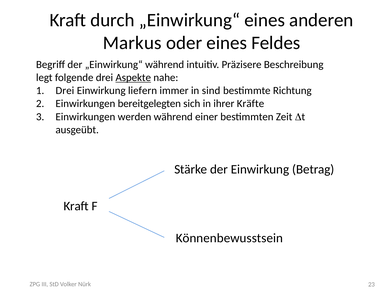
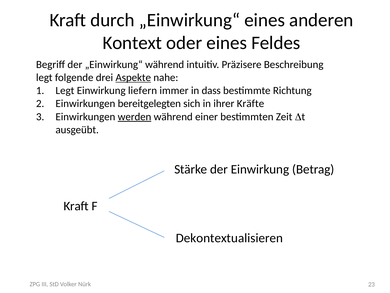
Markus: Markus -> Kontext
Drei at (65, 90): Drei -> Legt
sind: sind -> dass
werden underline: none -> present
Könnenbewusstsein: Könnenbewusstsein -> Dekontextualisieren
